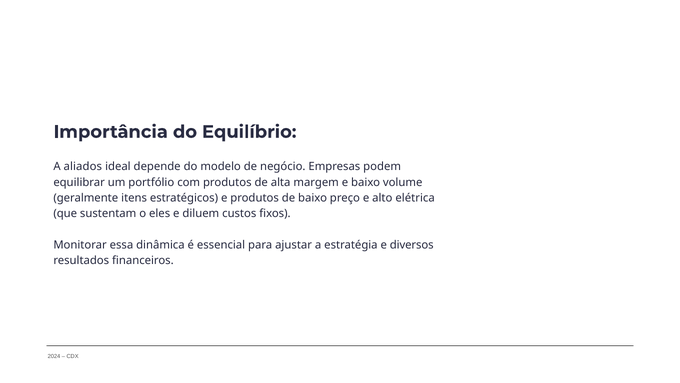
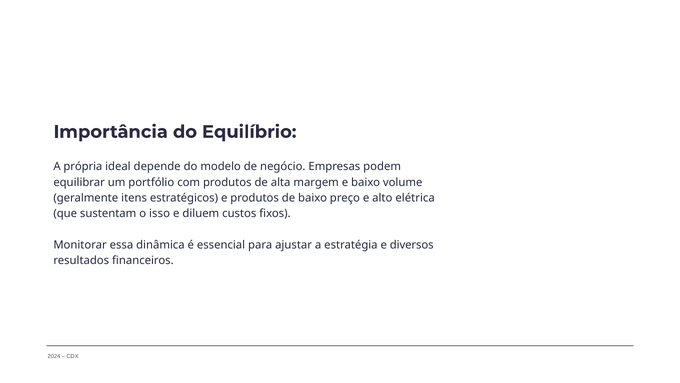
aliados: aliados -> própria
eles: eles -> isso
